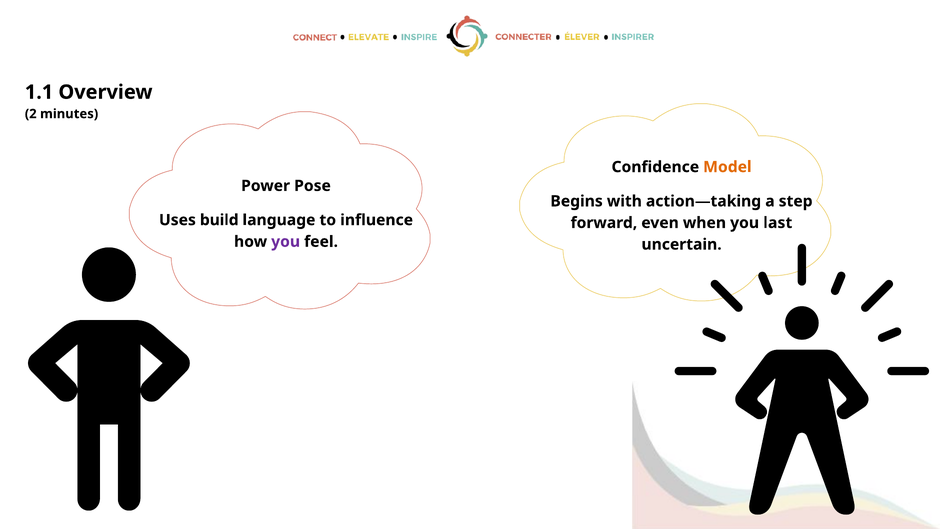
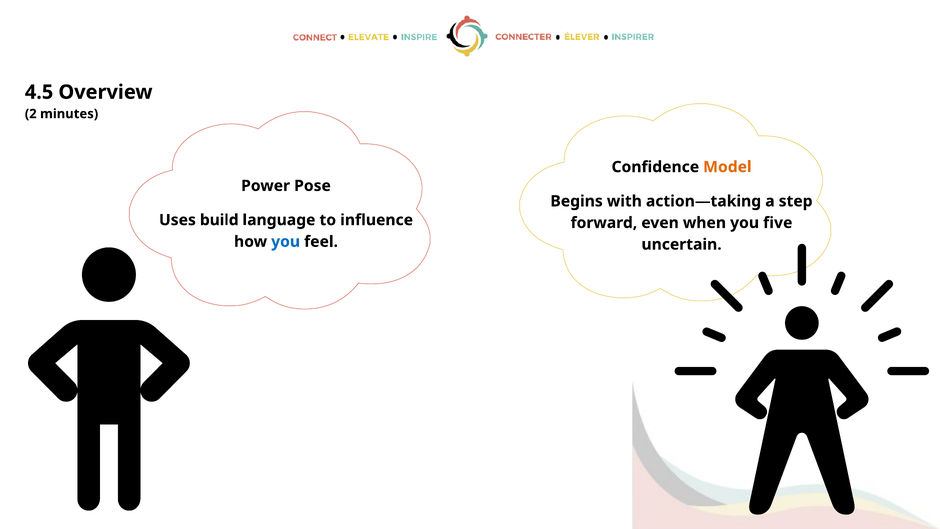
1.1: 1.1 -> 4.5
last: last -> five
you at (286, 242) colour: purple -> blue
